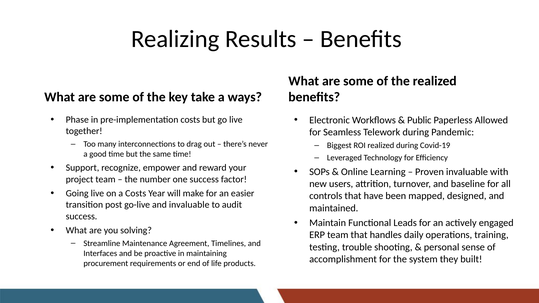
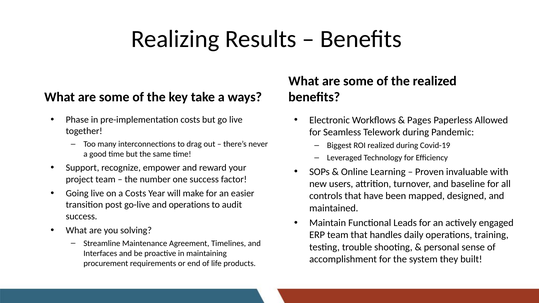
Public: Public -> Pages
and invaluable: invaluable -> operations
